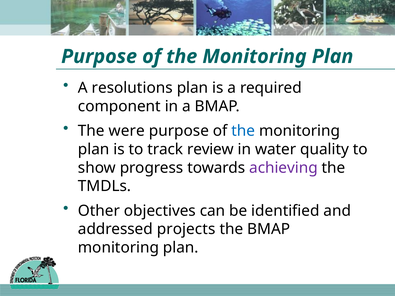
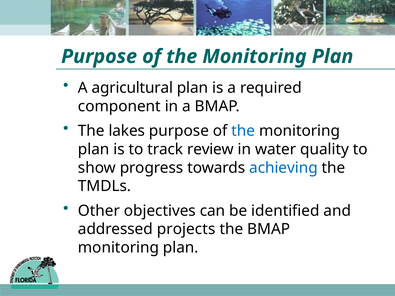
resolutions: resolutions -> agricultural
were: were -> lakes
achieving colour: purple -> blue
